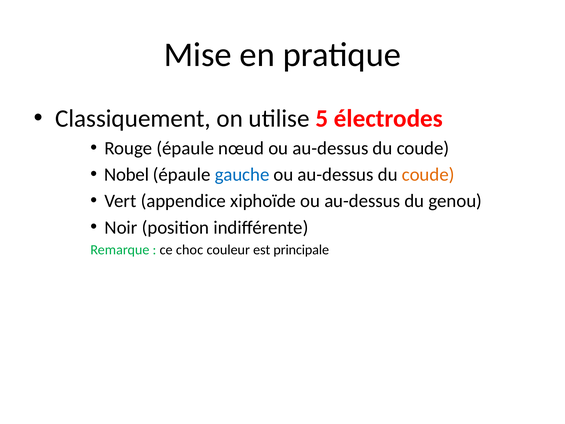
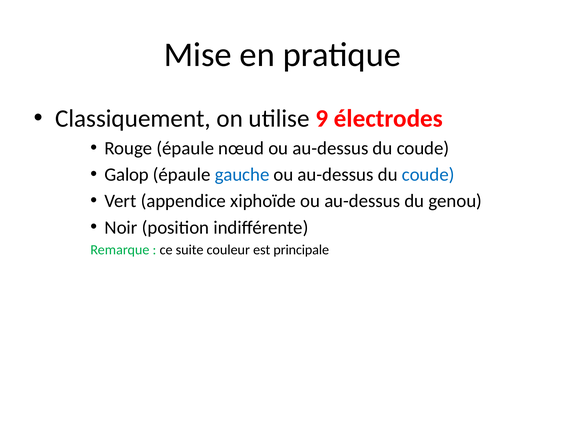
5: 5 -> 9
Nobel: Nobel -> Galop
coude at (428, 175) colour: orange -> blue
choc: choc -> suite
